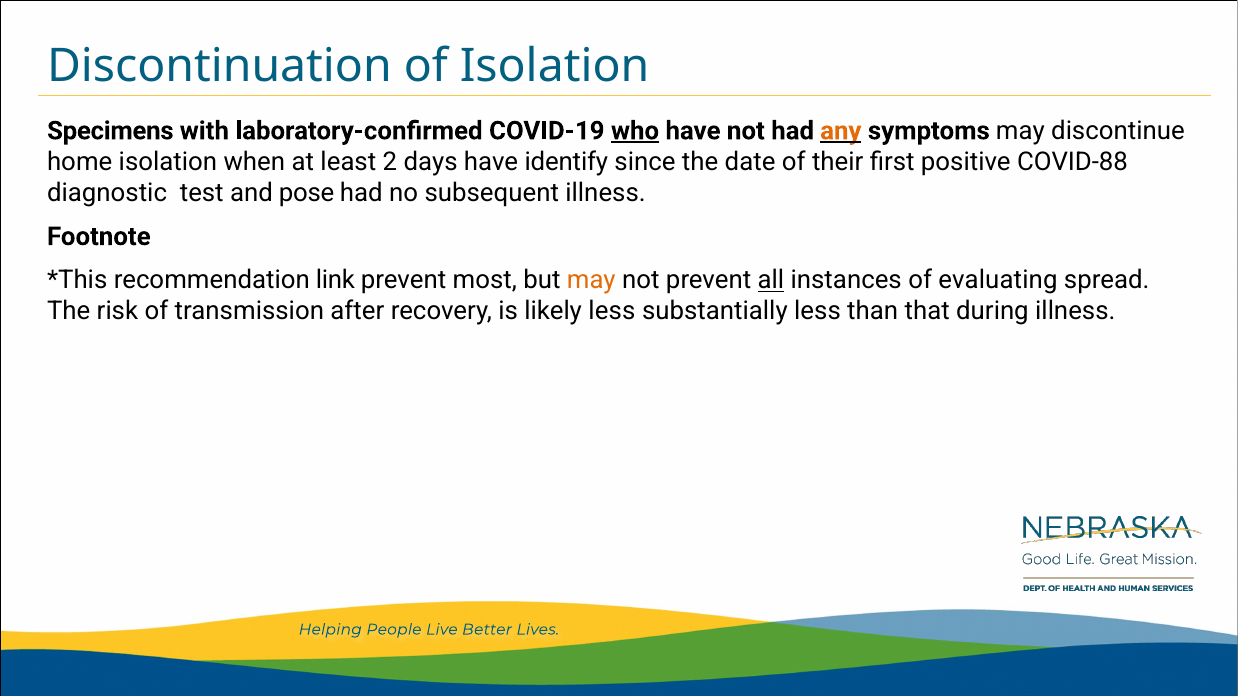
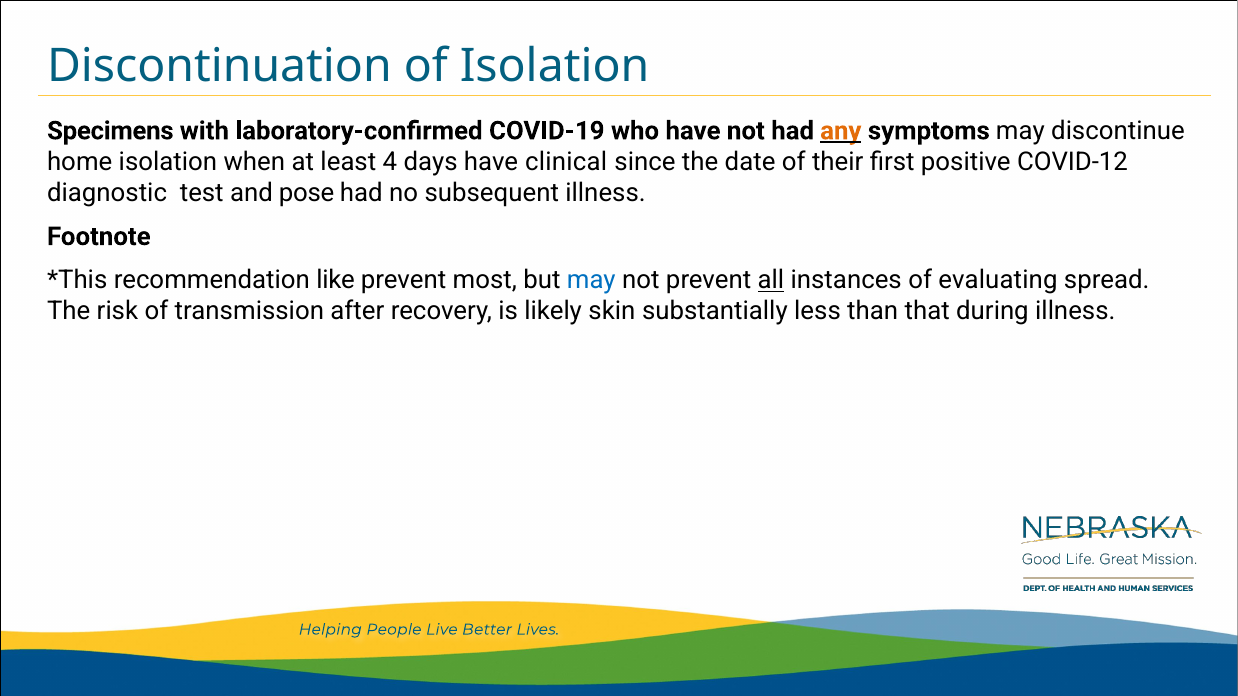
who underline: present -> none
2: 2 -> 4
identify: identify -> clinical
COVID-88: COVID-88 -> COVID-12
link: link -> like
may at (591, 281) colour: orange -> blue
likely less: less -> skin
